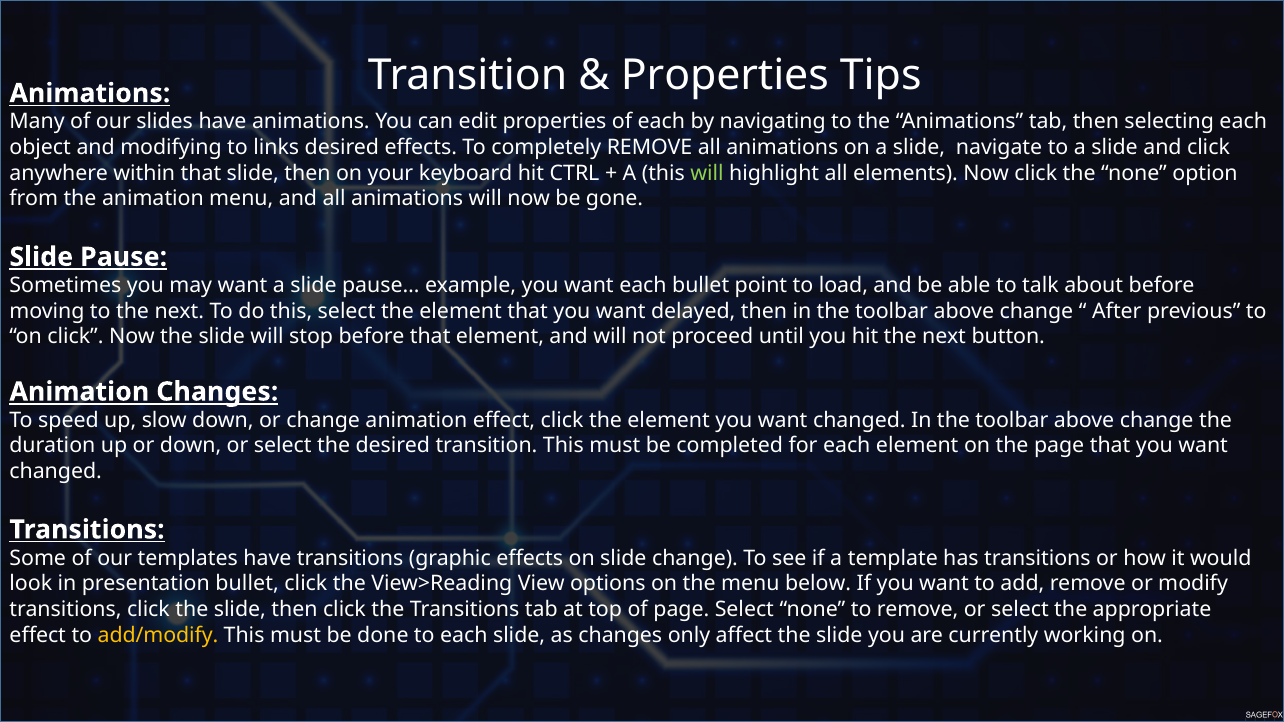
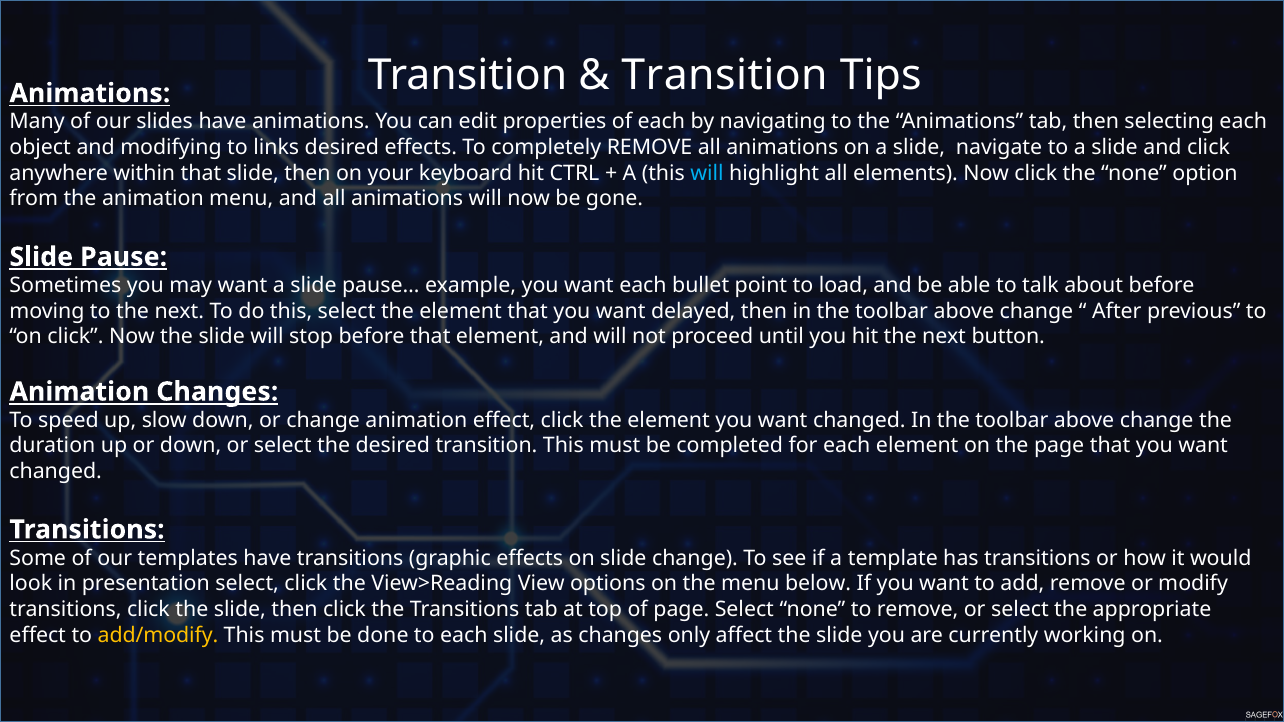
Properties at (725, 76): Properties -> Transition
will at (707, 173) colour: light green -> light blue
presentation bullet: bullet -> select
